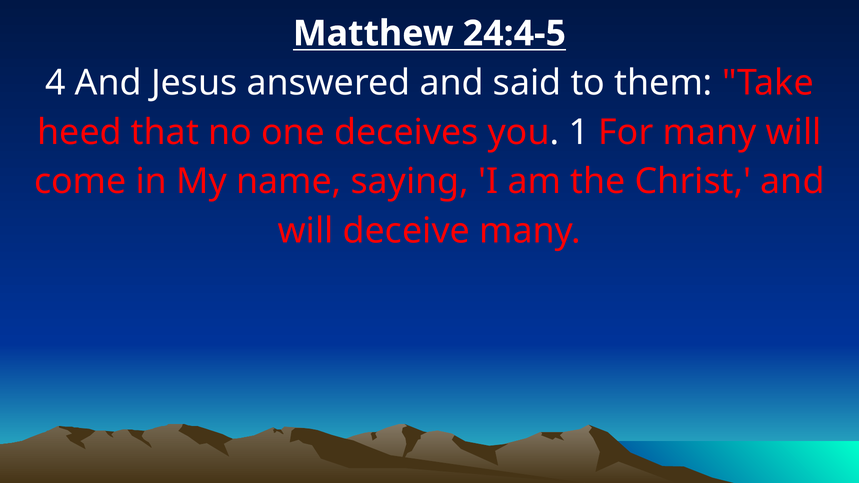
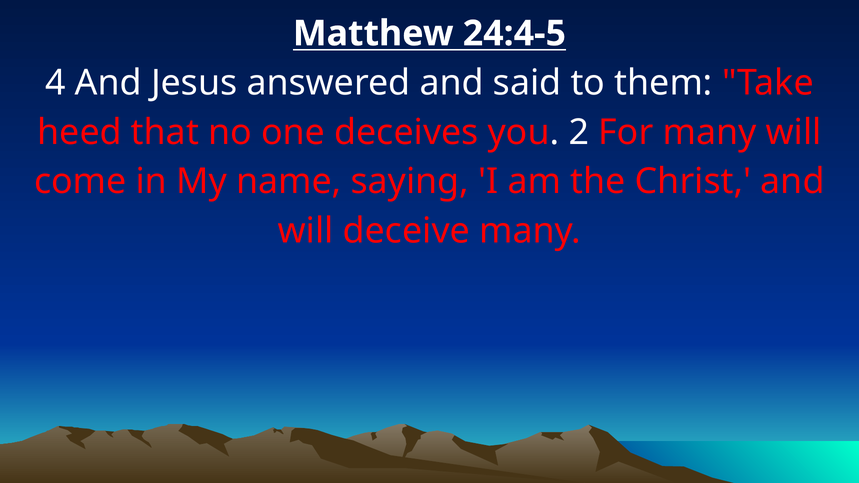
1: 1 -> 2
